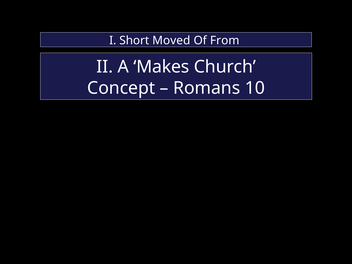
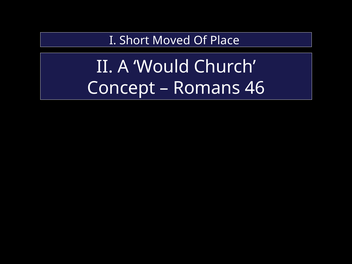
From: From -> Place
Makes: Makes -> Would
10: 10 -> 46
